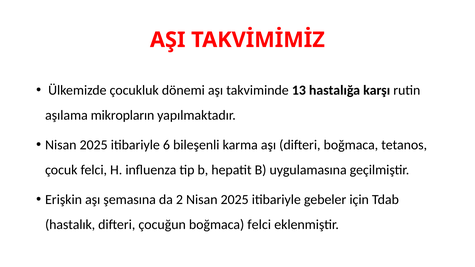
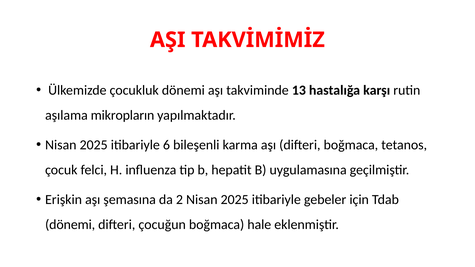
hastalık at (70, 225): hastalık -> dönemi
boğmaca felci: felci -> hale
